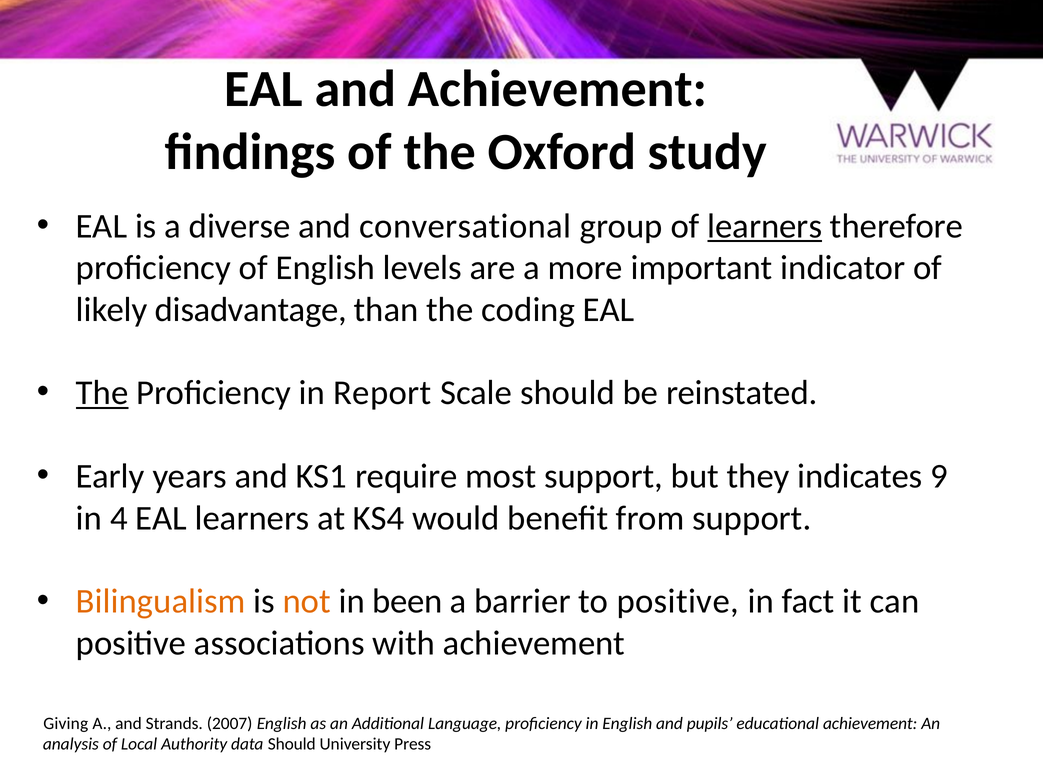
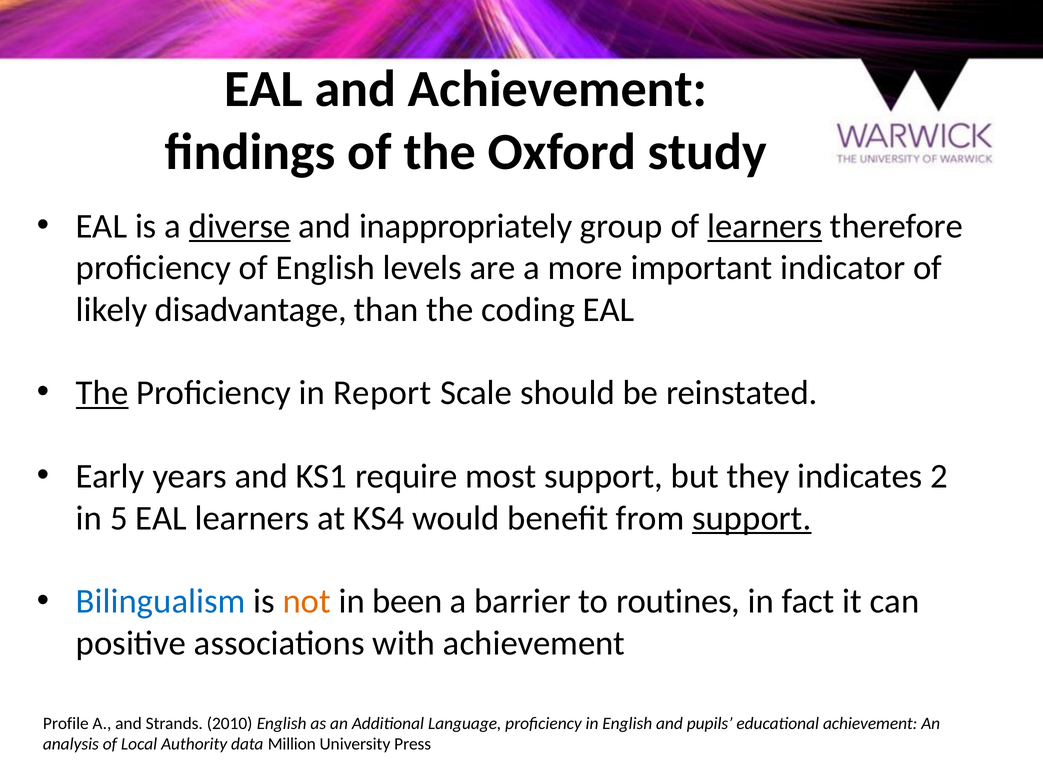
diverse underline: none -> present
conversational: conversational -> inappropriately
9: 9 -> 2
4: 4 -> 5
support at (752, 518) underline: none -> present
Bilingualism colour: orange -> blue
to positive: positive -> routines
Giving: Giving -> Profile
2007: 2007 -> 2010
data Should: Should -> Million
